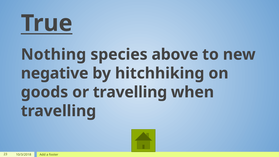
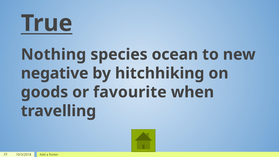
above: above -> ocean
or travelling: travelling -> favourite
